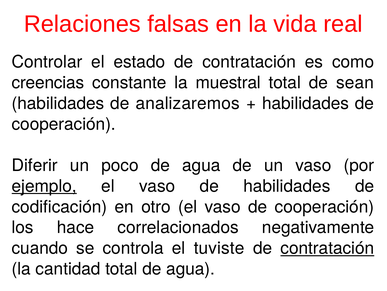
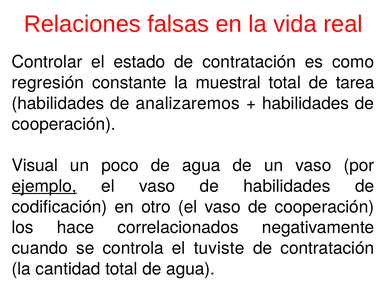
creencias: creencias -> regresión
sean: sean -> tarea
Diferir: Diferir -> Visual
contratación at (327, 248) underline: present -> none
